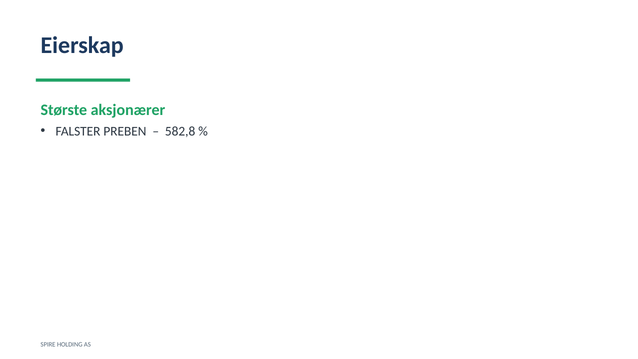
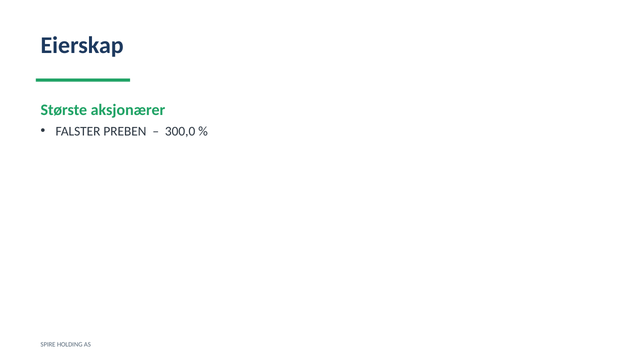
582,8: 582,8 -> 300,0
